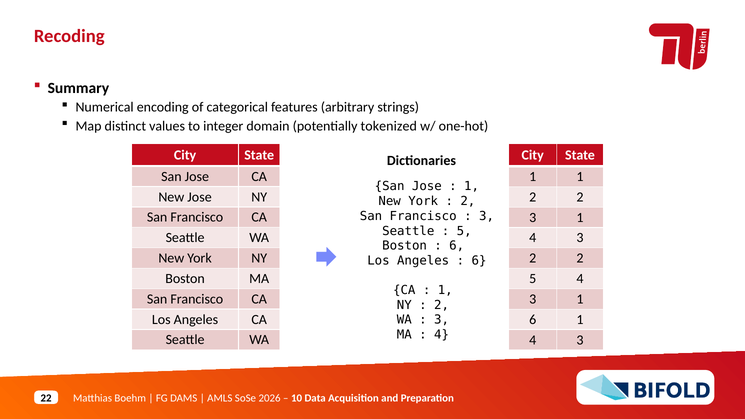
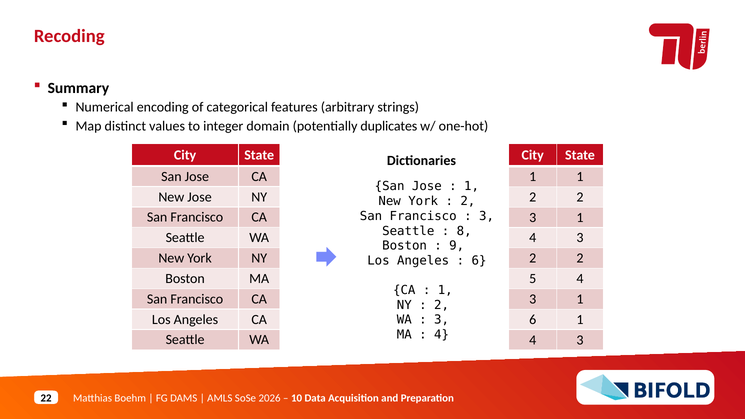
tokenized: tokenized -> duplicates
5 at (464, 231): 5 -> 8
6 at (457, 246): 6 -> 9
